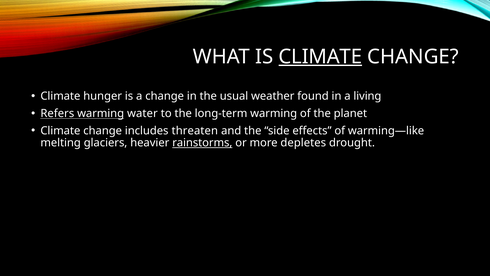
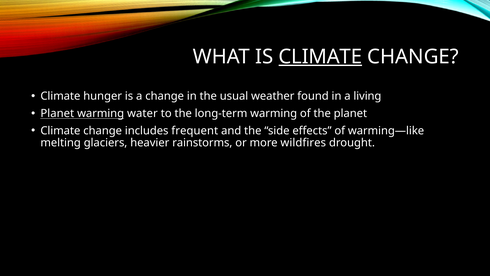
Refers at (57, 113): Refers -> Planet
threaten: threaten -> frequent
rainstorms underline: present -> none
depletes: depletes -> wildfires
